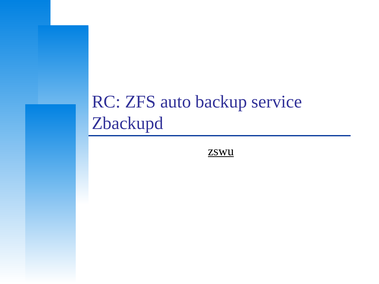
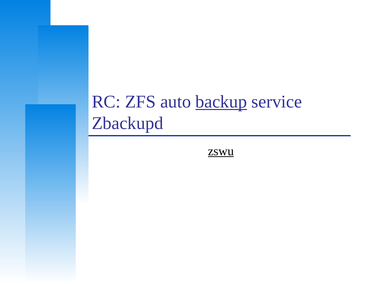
backup underline: none -> present
